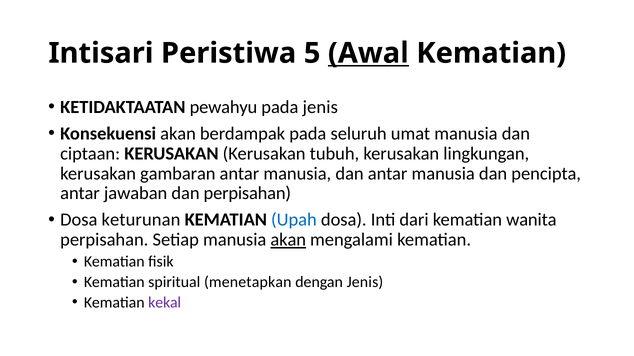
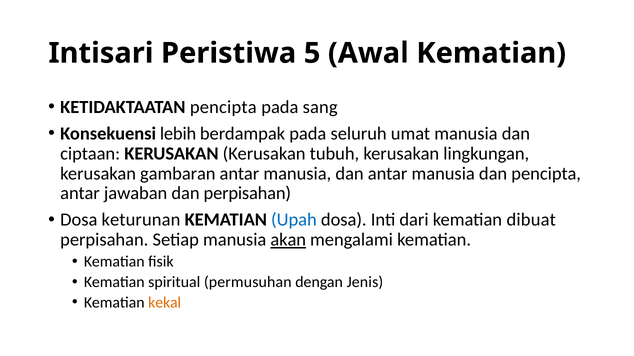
Awal underline: present -> none
KETIDAKTAATAN pewahyu: pewahyu -> pencipta
pada jenis: jenis -> sang
Konsekuensi akan: akan -> lebih
wanita: wanita -> dibuat
menetapkan: menetapkan -> permusuhan
kekal colour: purple -> orange
